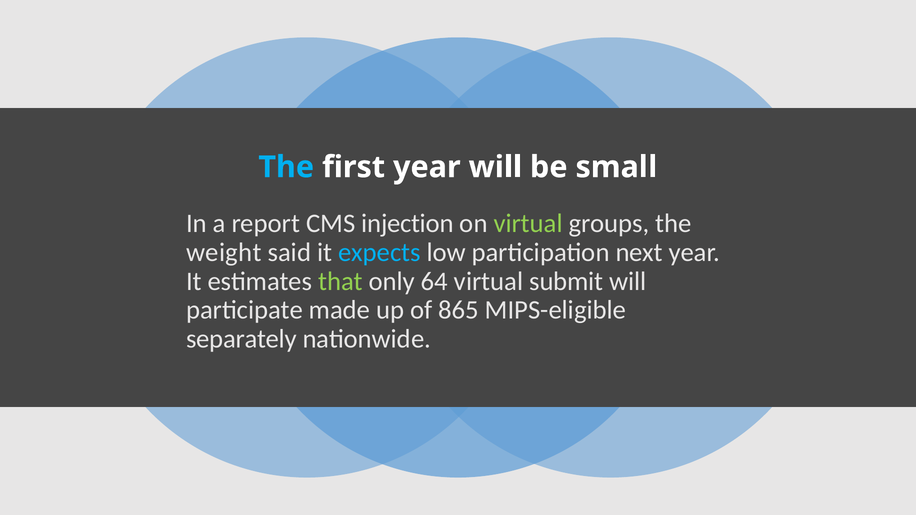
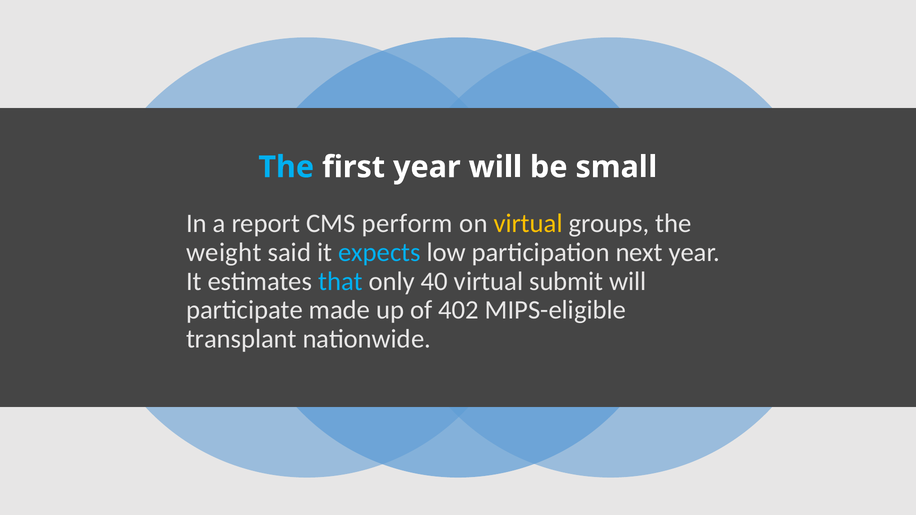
injection: injection -> perform
virtual at (528, 224) colour: light green -> yellow
that colour: light green -> light blue
64: 64 -> 40
865: 865 -> 402
separately: separately -> transplant
